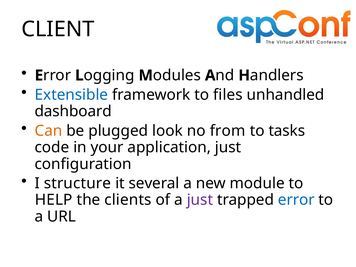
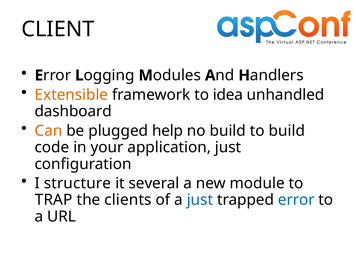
Extensible colour: blue -> orange
files: files -> idea
look: look -> help
no from: from -> build
to tasks: tasks -> build
HELP: HELP -> TRAP
just at (200, 200) colour: purple -> blue
